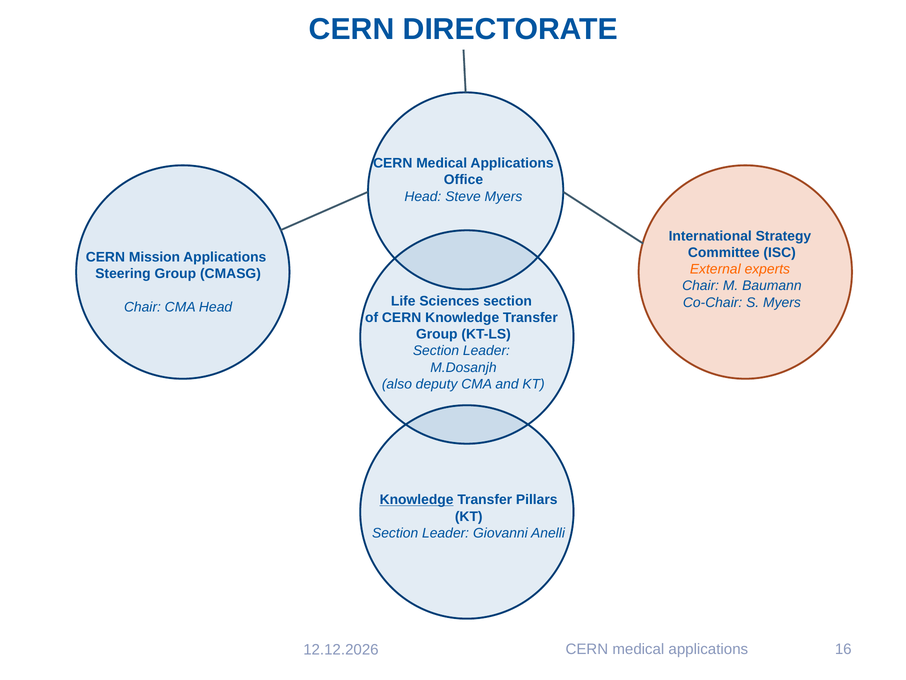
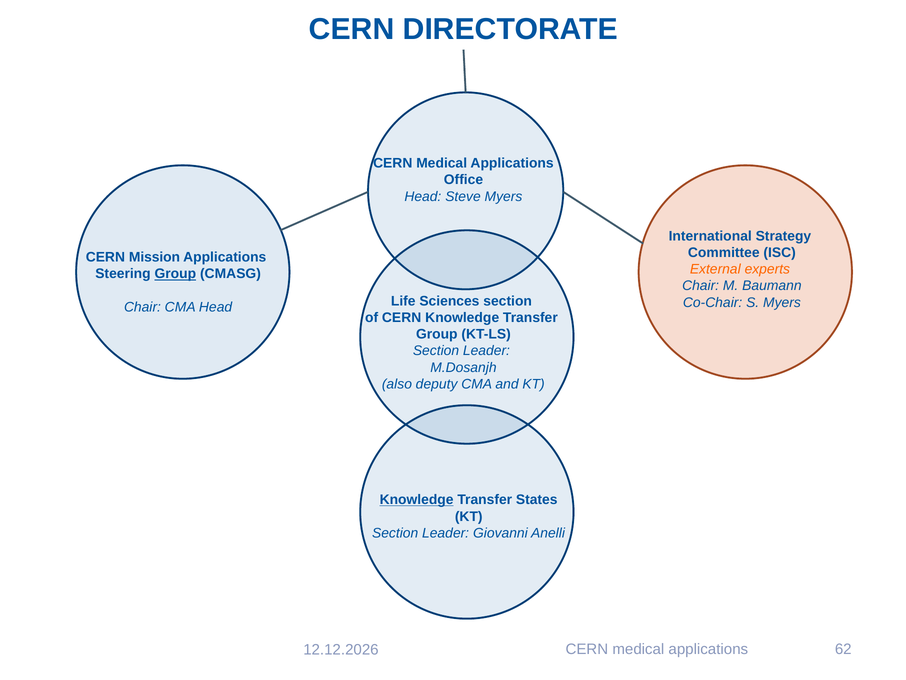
Group at (175, 274) underline: none -> present
Pillars: Pillars -> States
16: 16 -> 62
